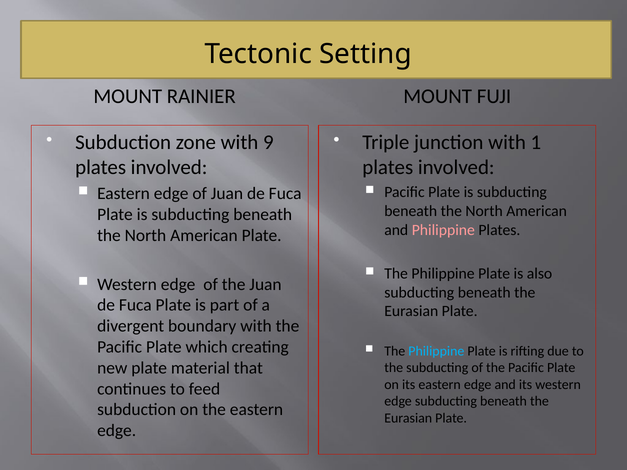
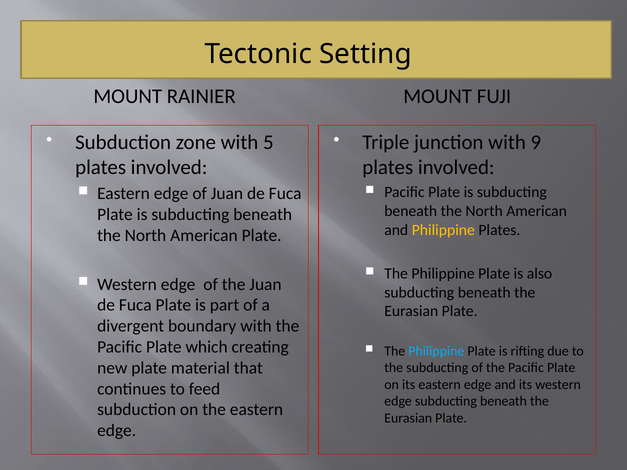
9: 9 -> 5
1: 1 -> 9
Philippine at (443, 230) colour: pink -> yellow
